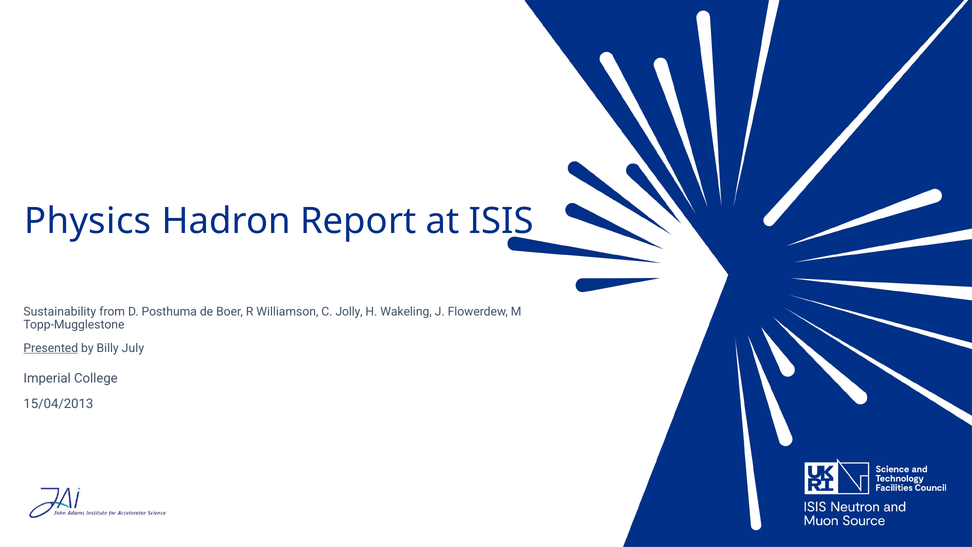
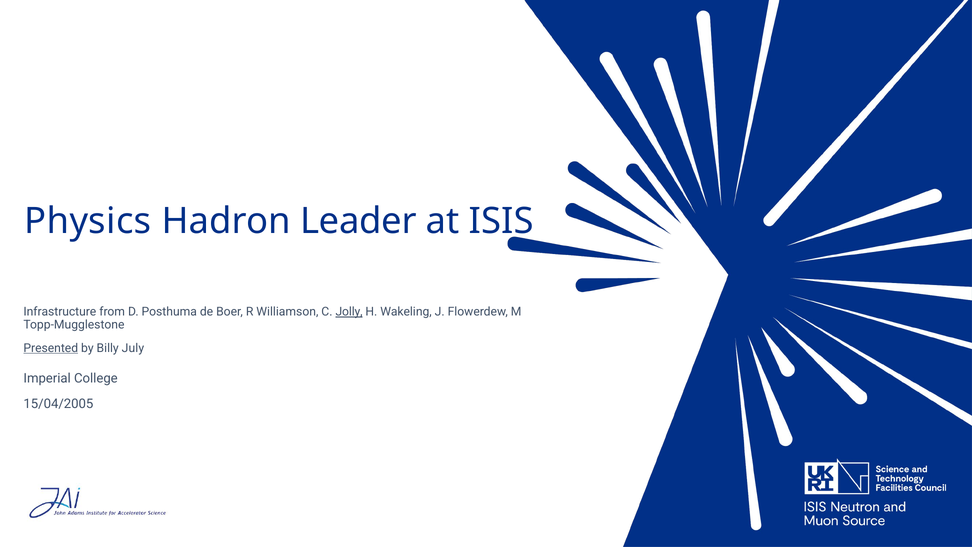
Report: Report -> Leader
Sustainability: Sustainability -> Infrastructure
Jolly underline: none -> present
15/04/2013: 15/04/2013 -> 15/04/2005
